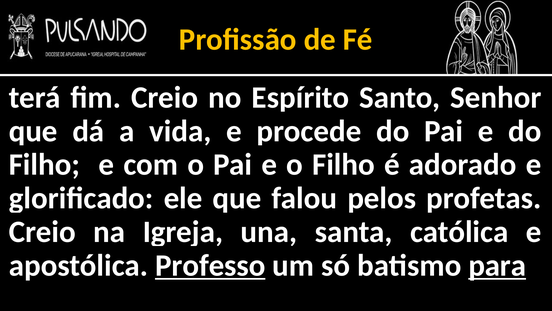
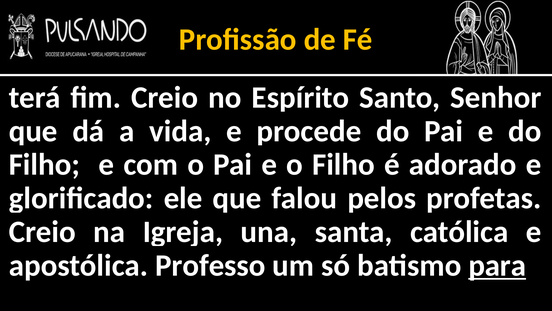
Professo underline: present -> none
